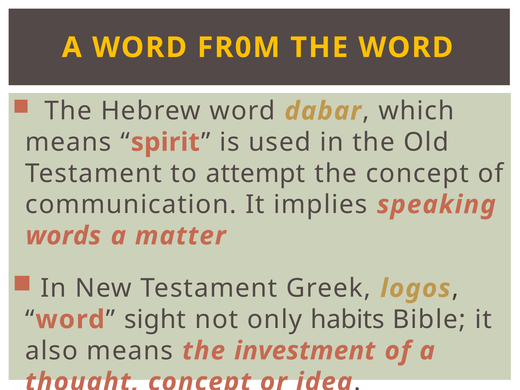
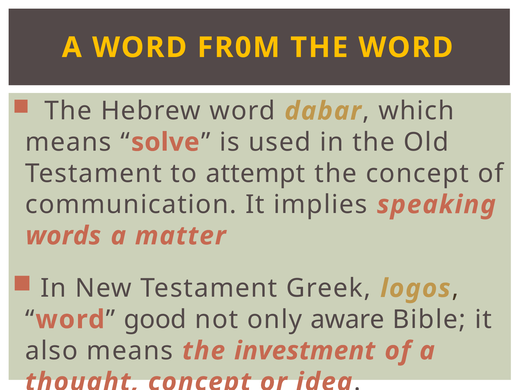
spirit: spirit -> solve
sight: sight -> good
habits: habits -> aware
